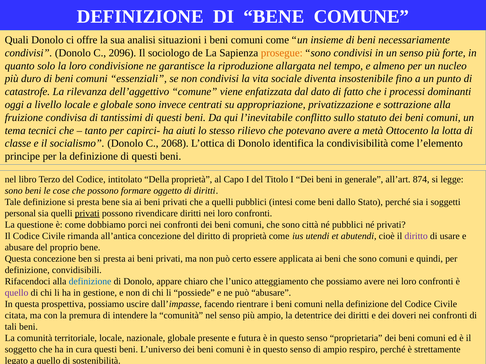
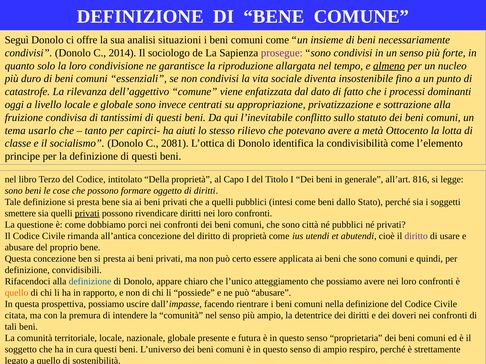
Quali: Quali -> Seguì
2096: 2096 -> 2014
prosegue colour: orange -> purple
almeno underline: none -> present
tecnici: tecnici -> usarlo
2068: 2068 -> 2081
874: 874 -> 816
personal: personal -> smettere
quello at (17, 293) colour: purple -> orange
gestione: gestione -> rapporto
